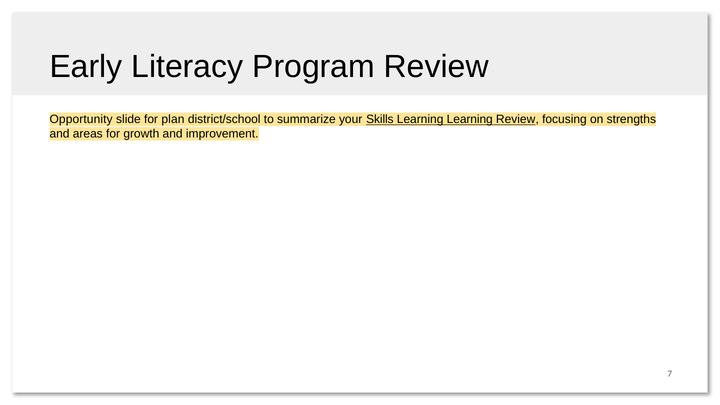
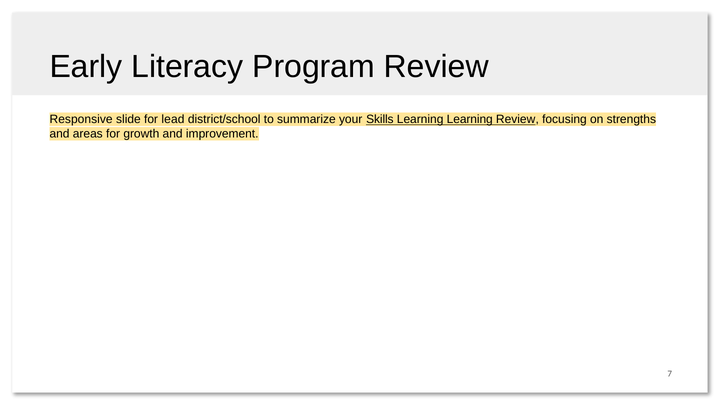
Opportunity: Opportunity -> Responsive
plan: plan -> lead
